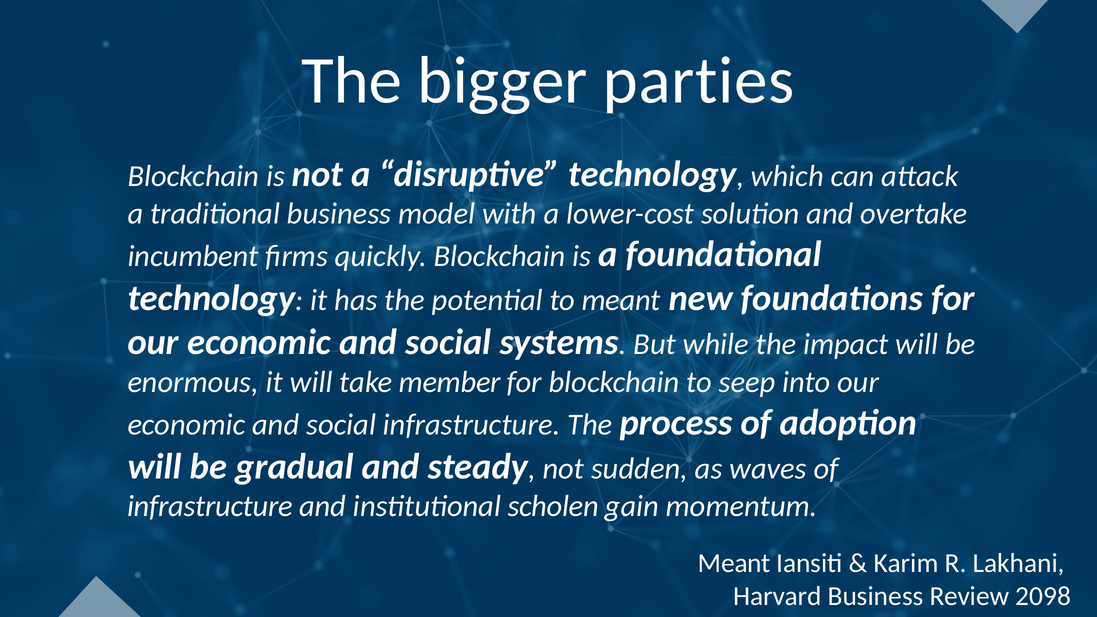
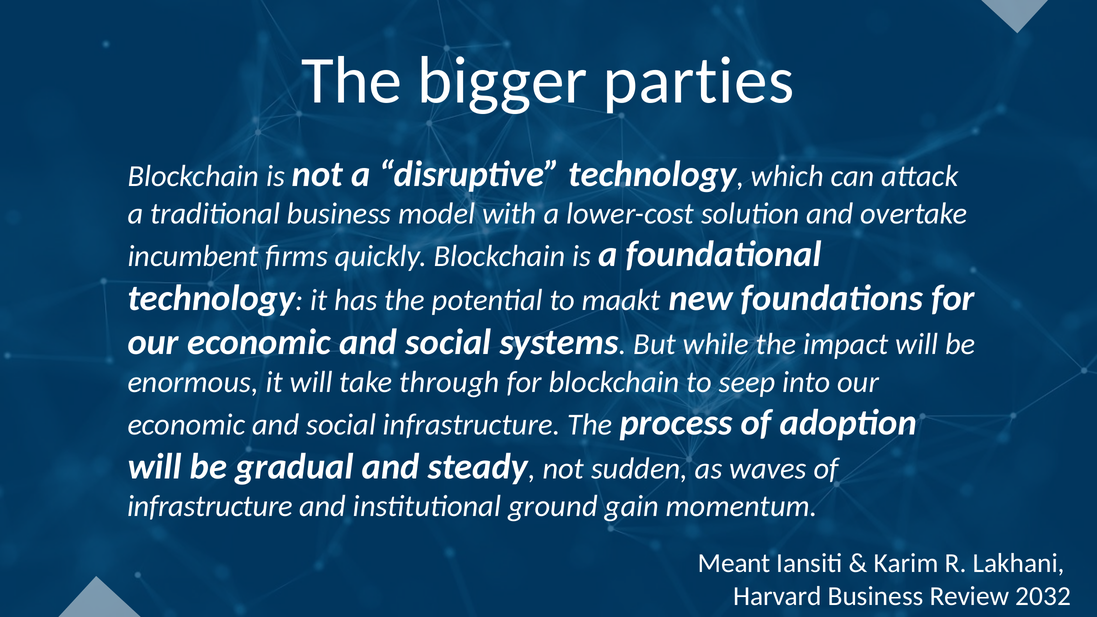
to meant: meant -> maakt
member: member -> through
scholen: scholen -> ground
2098: 2098 -> 2032
